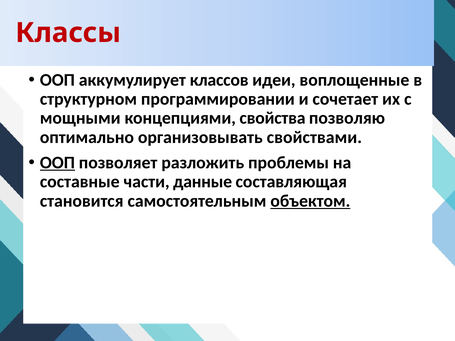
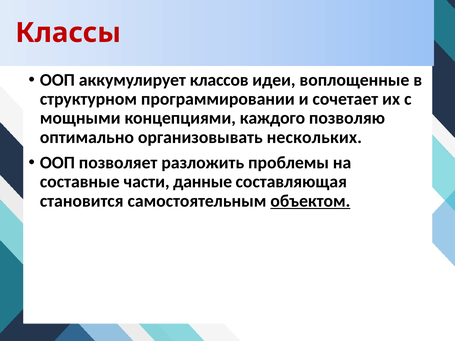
свойства: свойства -> каждого
свойствами: свойствами -> нескольких
ООП at (57, 163) underline: present -> none
